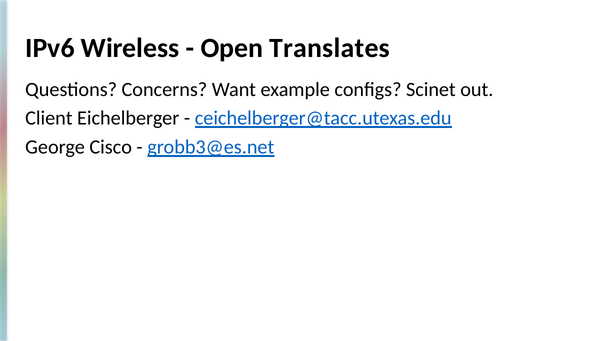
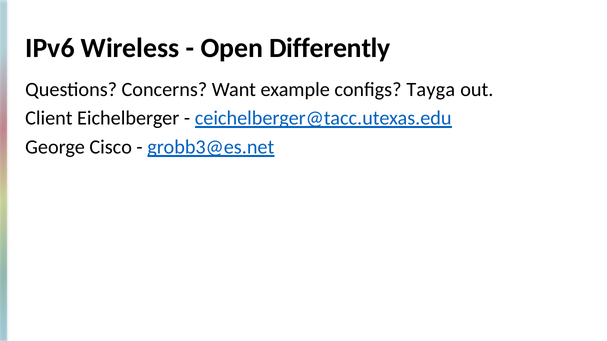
Translates: Translates -> Differently
Scinet: Scinet -> Tayga
